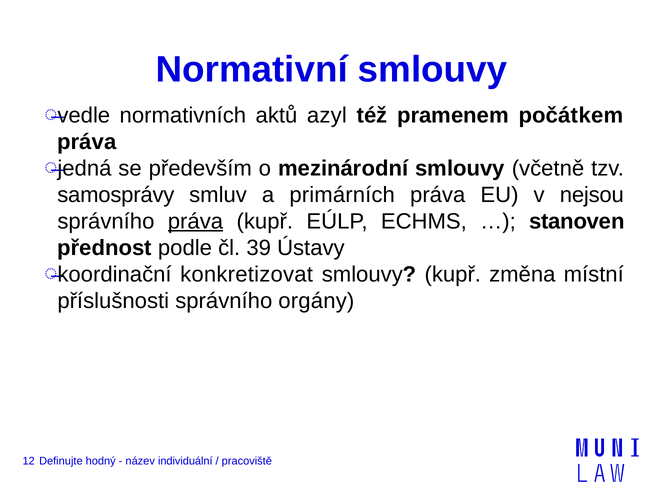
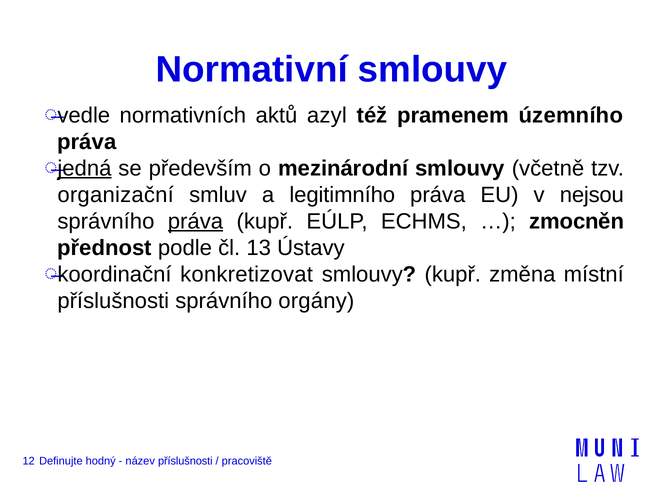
počátkem: počátkem -> územního
jedná underline: none -> present
samosprávy: samosprávy -> organizační
primárních: primárních -> legitimního
stanoven: stanoven -> zmocněn
39: 39 -> 13
název individuální: individuální -> příslušnosti
